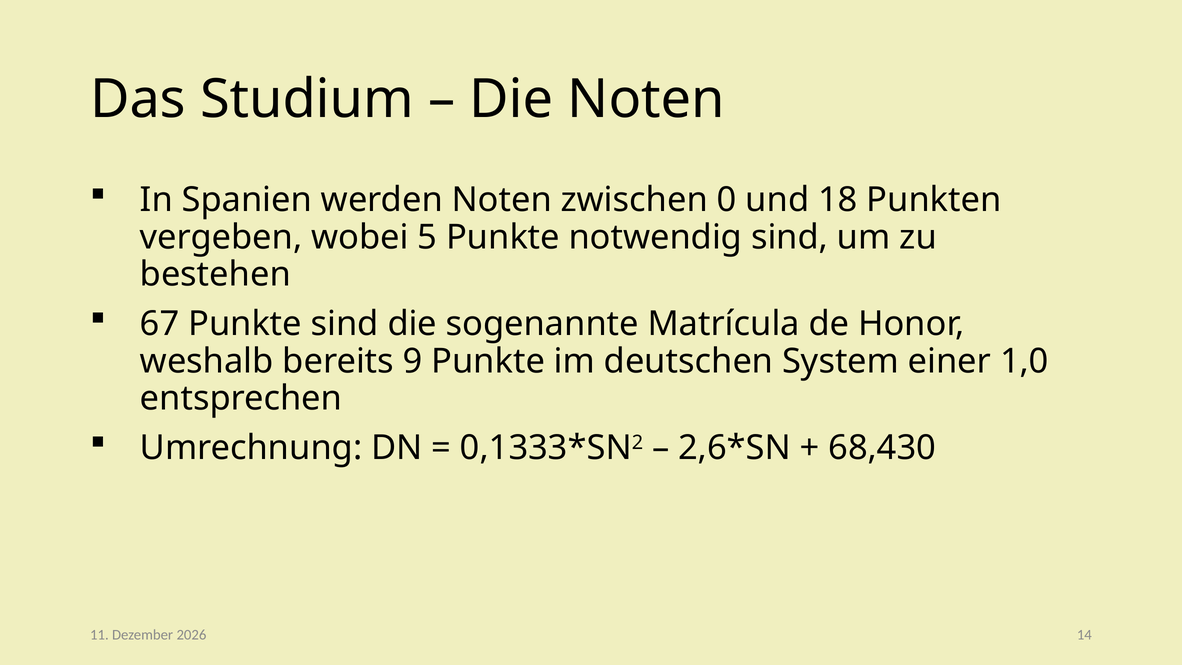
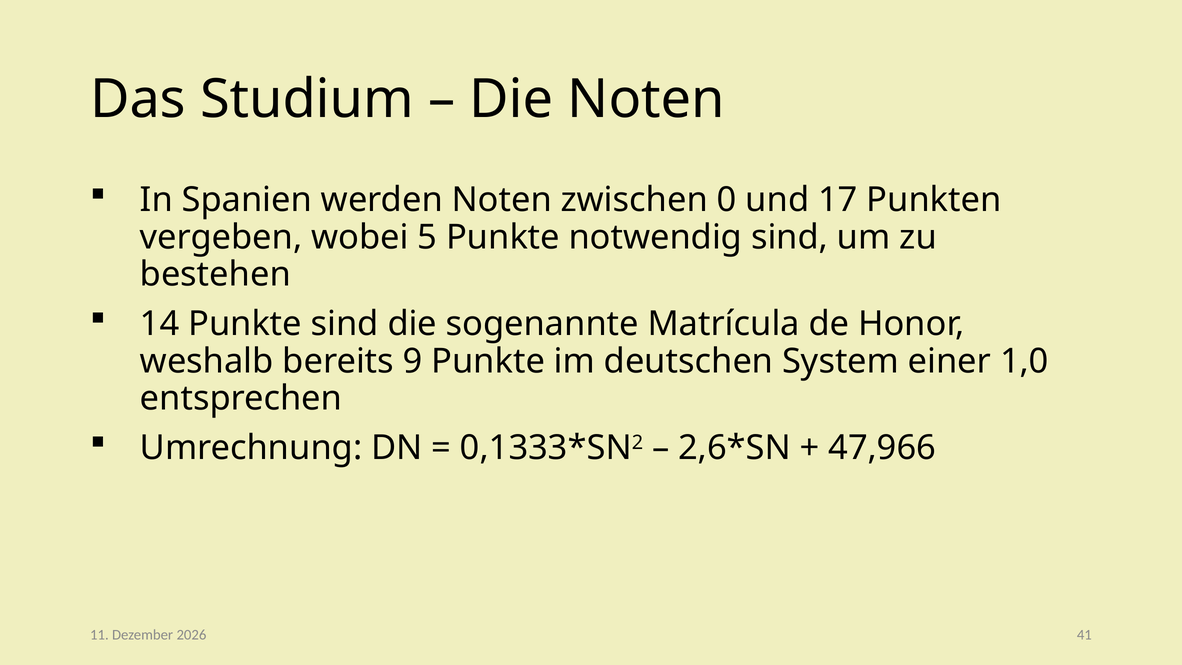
18: 18 -> 17
67: 67 -> 14
68,430: 68,430 -> 47,966
14: 14 -> 41
